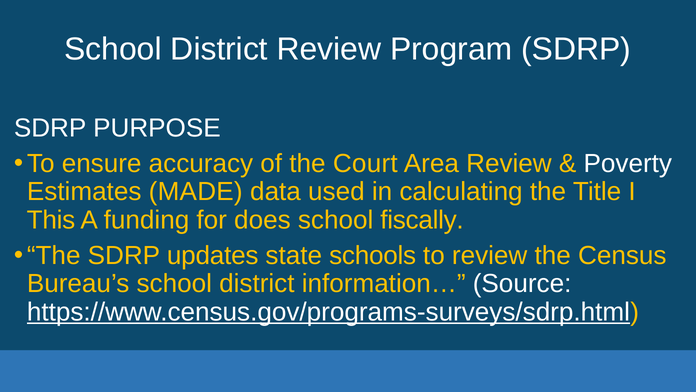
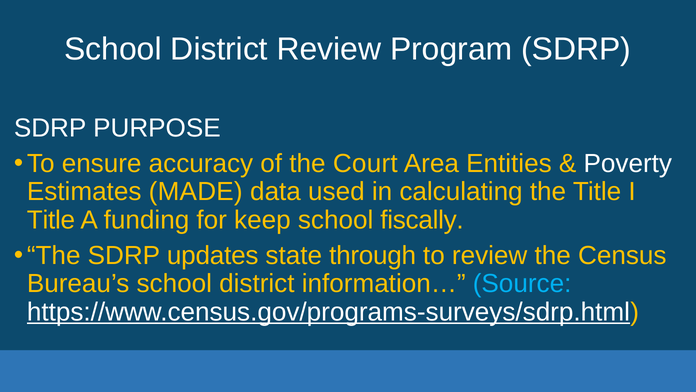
Area Review: Review -> Entities
This at (51, 220): This -> Title
does: does -> keep
schools: schools -> through
Source colour: white -> light blue
